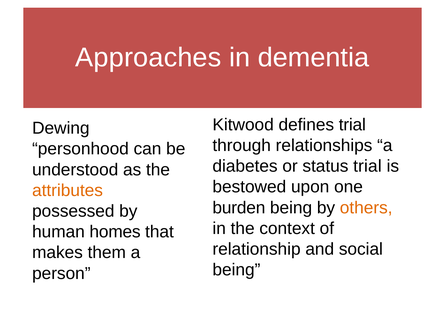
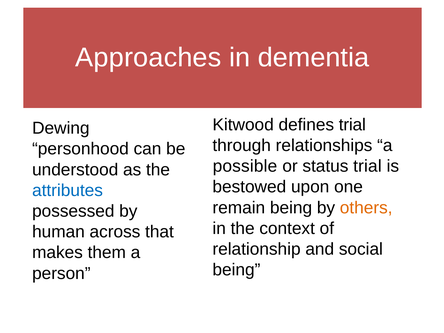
diabetes: diabetes -> possible
attributes colour: orange -> blue
burden: burden -> remain
homes: homes -> across
